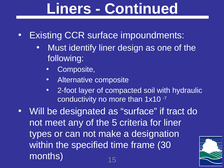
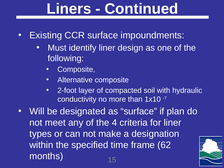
tract: tract -> plan
5: 5 -> 4
30: 30 -> 62
